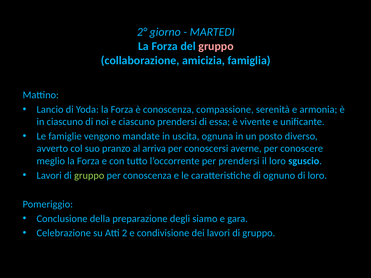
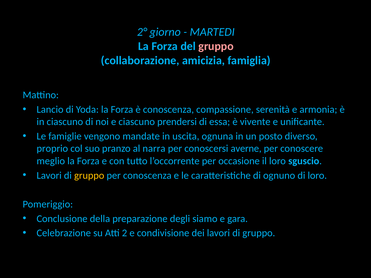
avverto: avverto -> proprio
arriva: arriva -> narra
per prendersi: prendersi -> occasione
gruppo at (89, 176) colour: light green -> yellow
